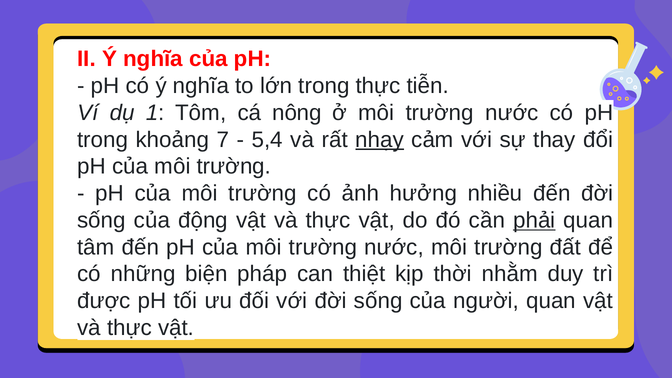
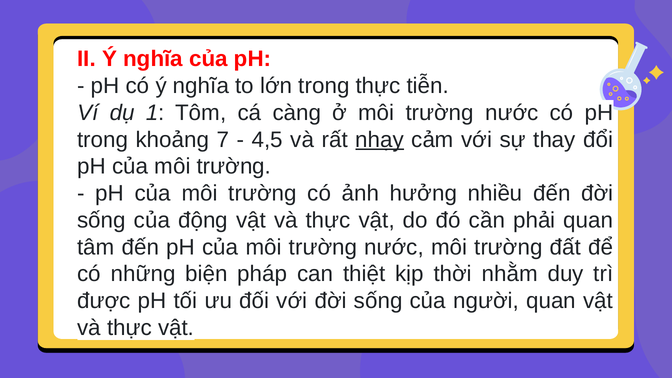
nông: nông -> càng
5,4: 5,4 -> 4,5
phải underline: present -> none
